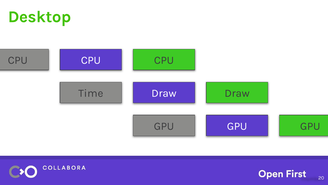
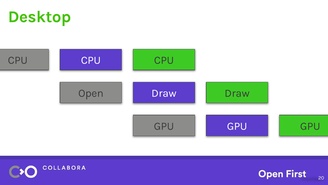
Time: Time -> Open
